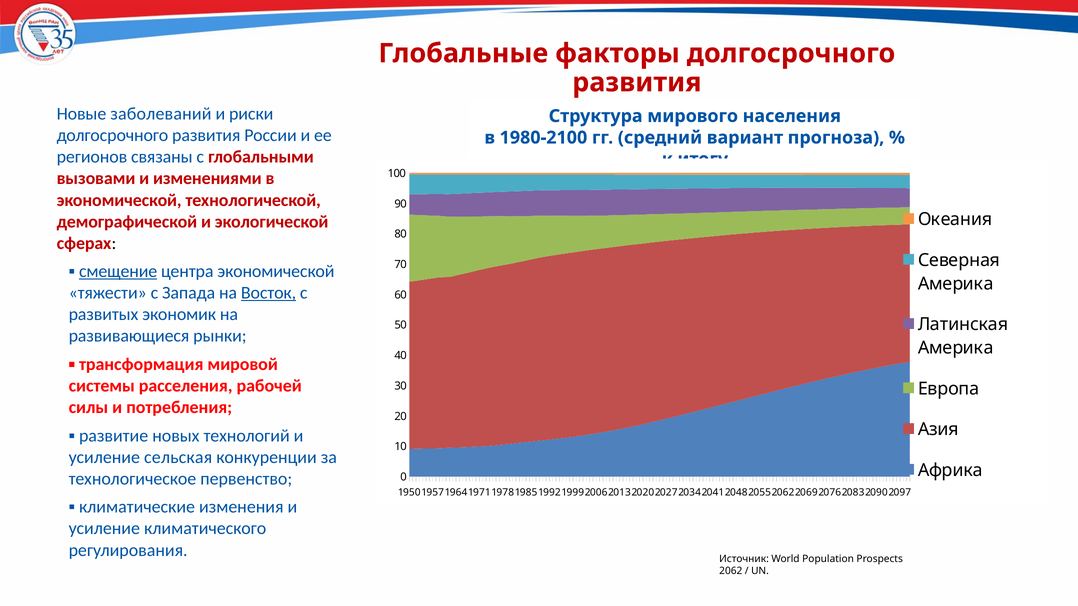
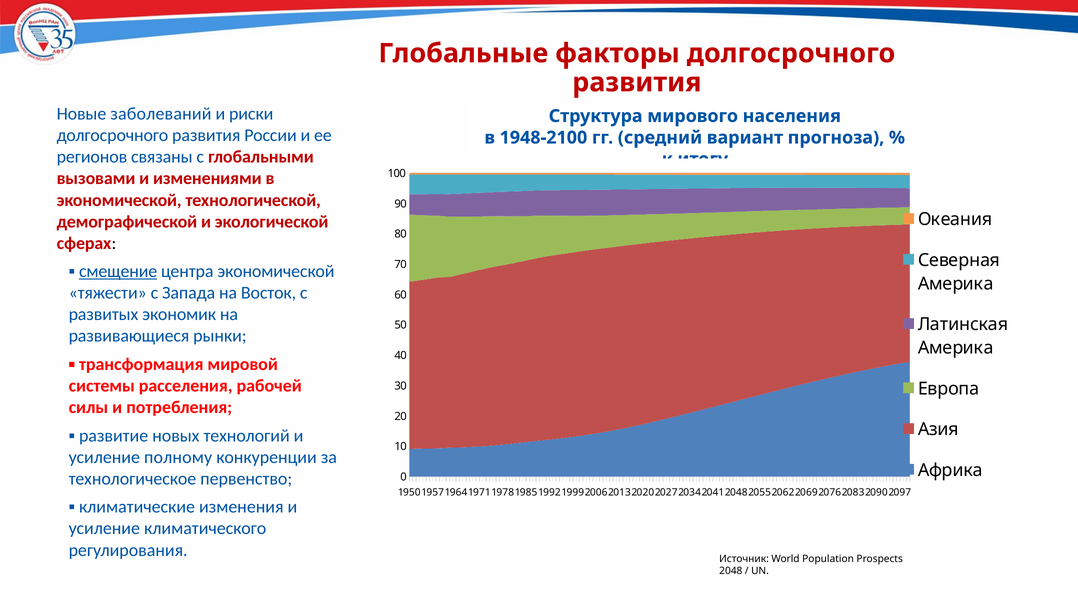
1980-2100: 1980-2100 -> 1948-2100
Восток underline: present -> none
сельская: сельская -> полному
2062: 2062 -> 2048
